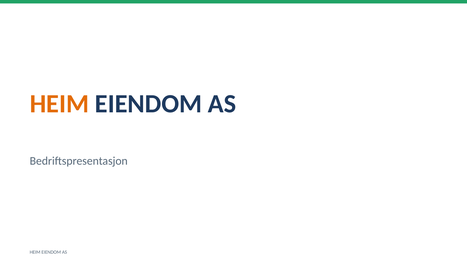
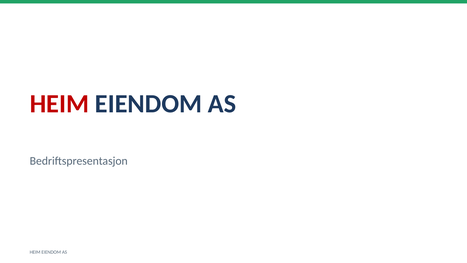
HEIM at (59, 104) colour: orange -> red
